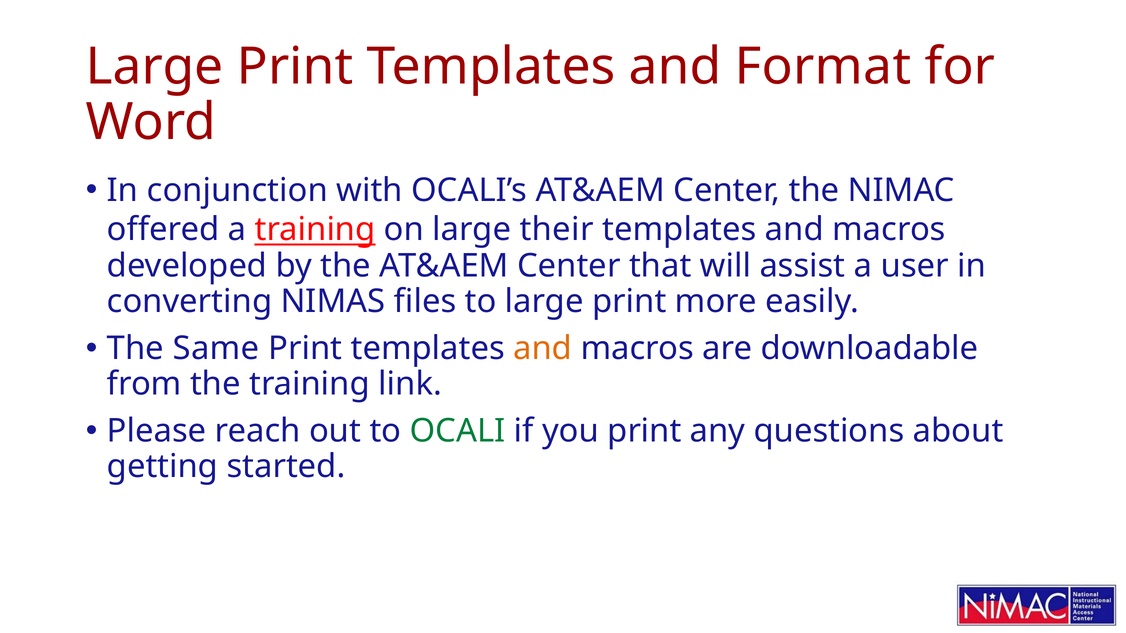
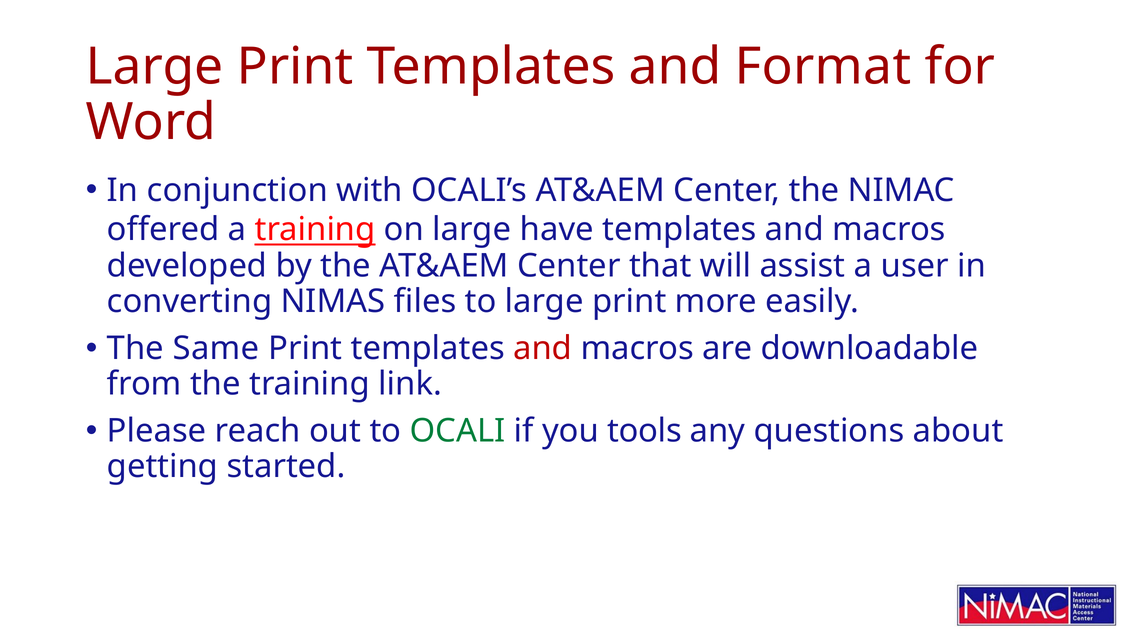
their: their -> have
and at (543, 349) colour: orange -> red
you print: print -> tools
